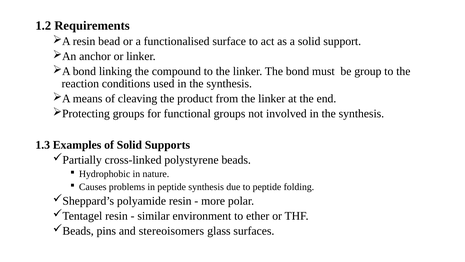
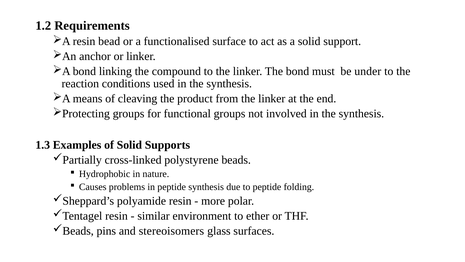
group: group -> under
